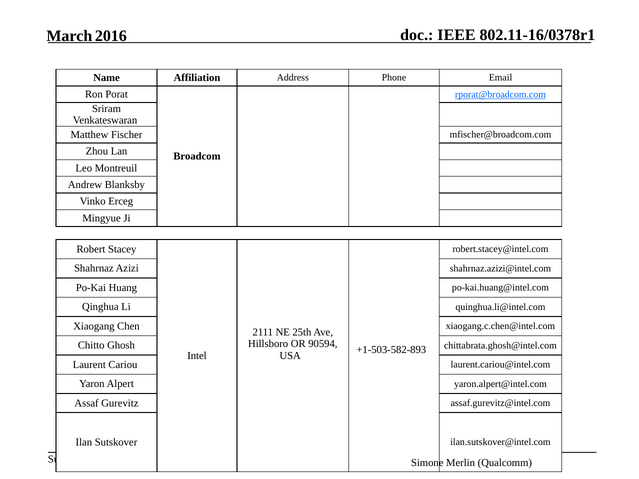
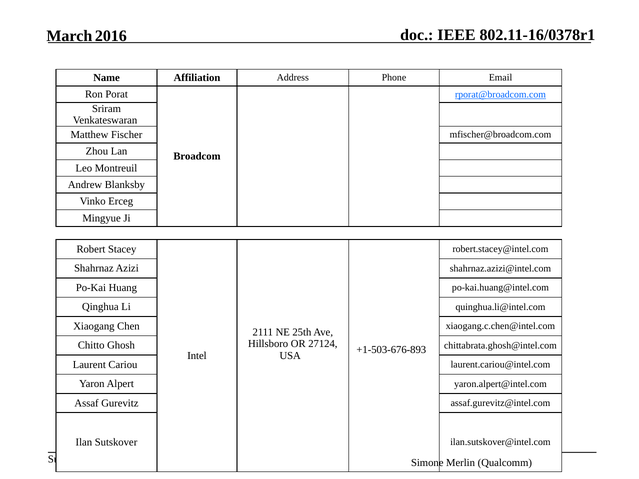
90594: 90594 -> 27124
+1-503-582-893: +1-503-582-893 -> +1-503-676-893
